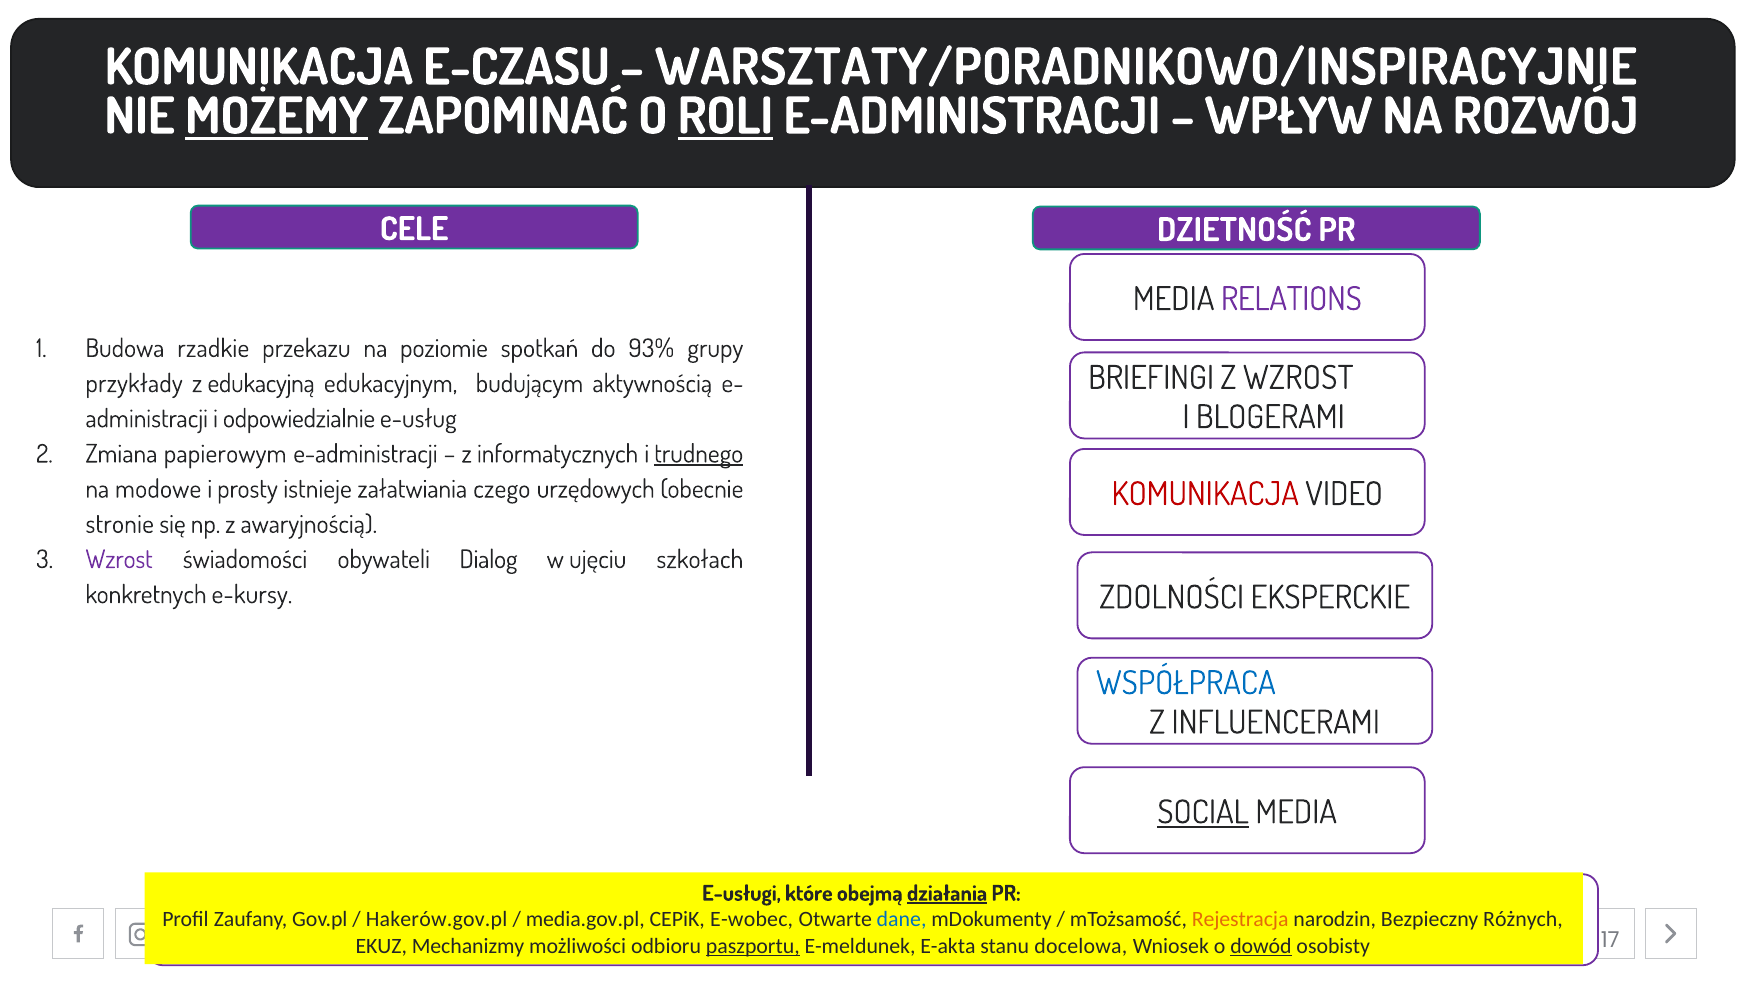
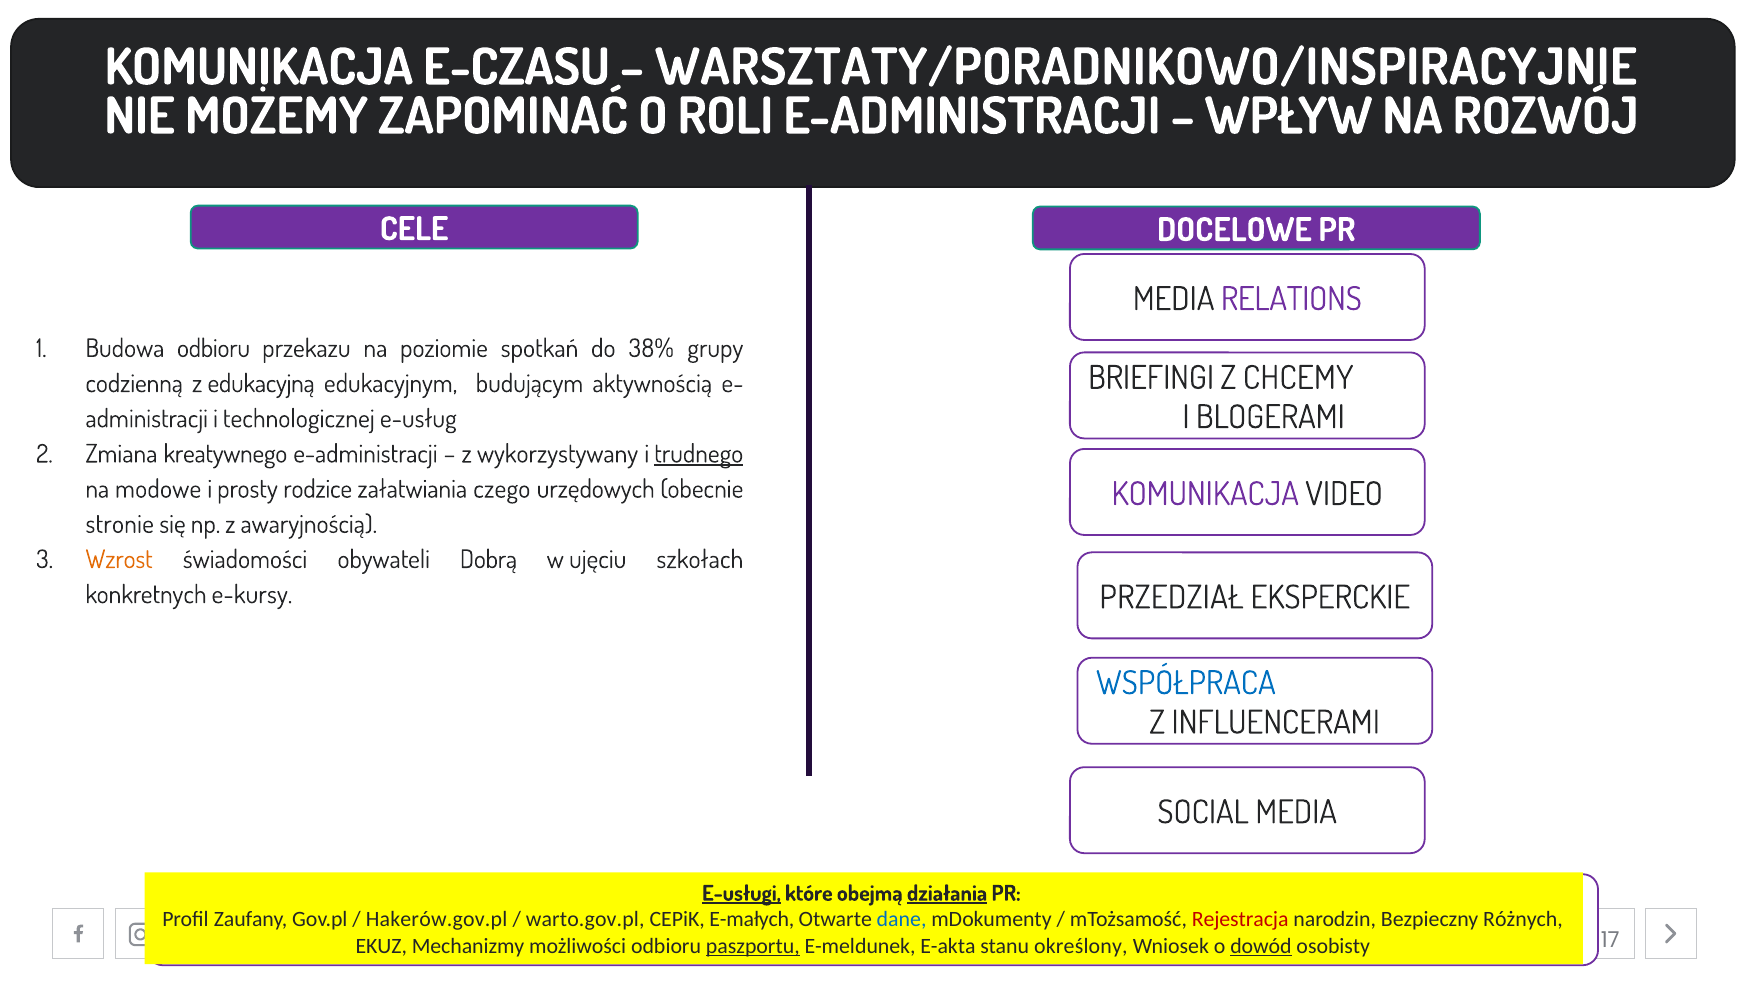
MOŻEMY underline: present -> none
ROLI underline: present -> none
DZIETNOŚĆ: DZIETNOŚĆ -> DOCELOWE
Budowa rzadkie: rzadkie -> odbioru
93%: 93% -> 38%
Z WZROST: WZROST -> CHCEMY
przykłady: przykłady -> codzienną
odpowiedzialnie: odpowiedzialnie -> technologicznej
papierowym: papierowym -> kreatywnego
informatycznych: informatycznych -> wykorzystywany
istnieje: istnieje -> rodzice
KOMUNIKACJA at (1205, 494) colour: red -> purple
Wzrost at (119, 560) colour: purple -> orange
Dialog: Dialog -> Dobrą
ZDOLNOŚCI: ZDOLNOŚCI -> PRZEDZIAŁ
SOCIAL underline: present -> none
E-usługi underline: none -> present
media.gov.pl: media.gov.pl -> warto.gov.pl
E-wobec: E-wobec -> E-małych
Rejestracja colour: orange -> red
docelowa: docelowa -> określony
